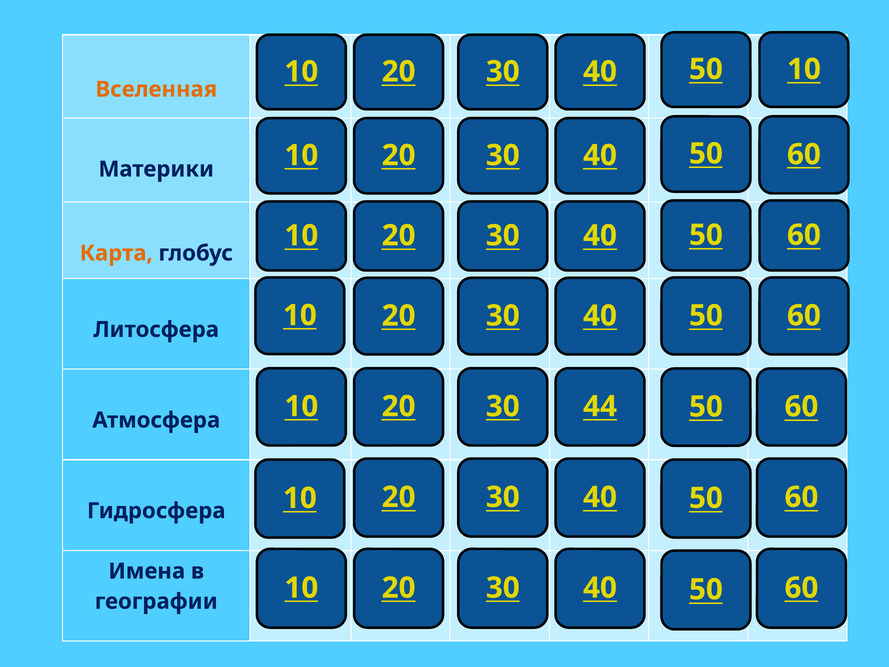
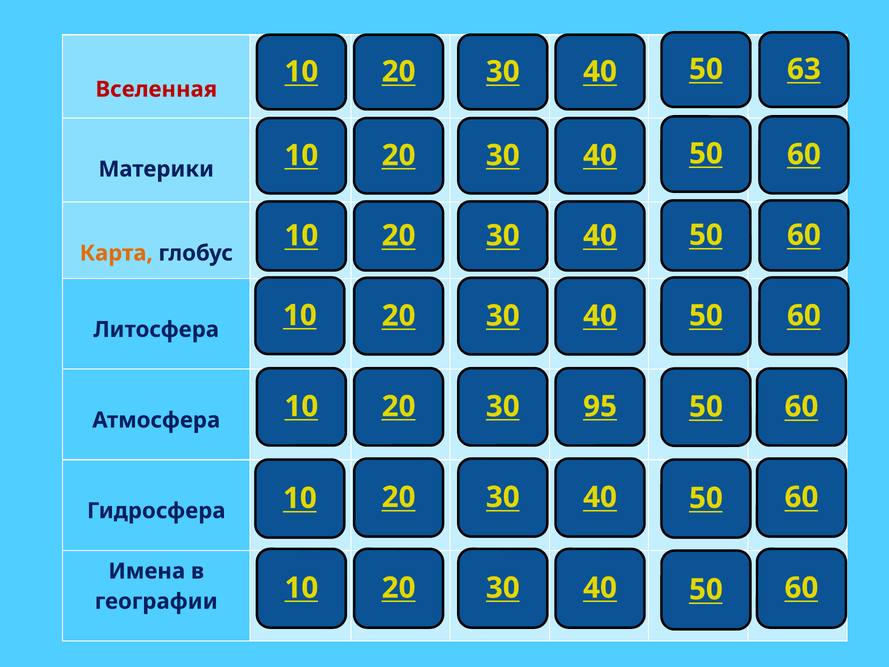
50 10: 10 -> 63
Вселенная colour: orange -> red
44: 44 -> 95
